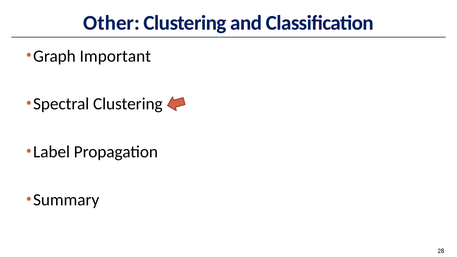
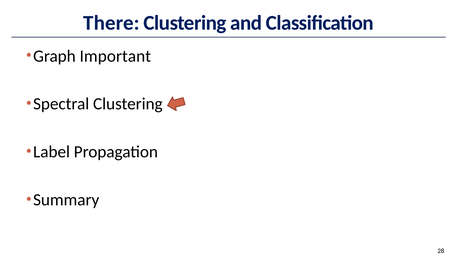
Other: Other -> There
